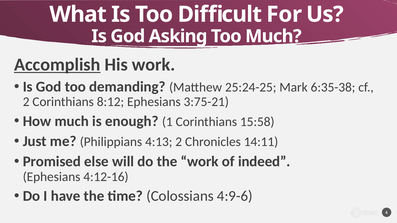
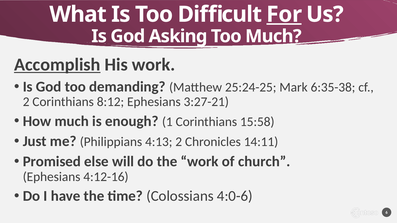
For underline: none -> present
3:75-21: 3:75-21 -> 3:27-21
indeed: indeed -> church
4:9-6: 4:9-6 -> 4:0-6
